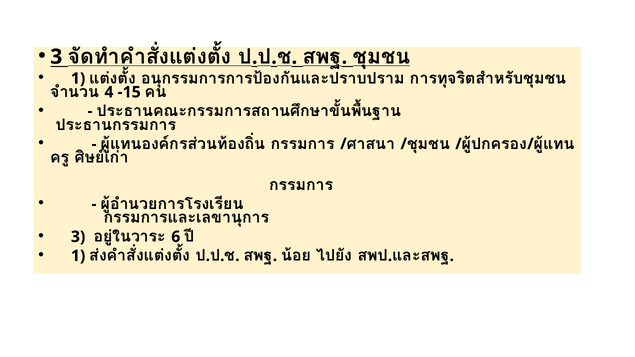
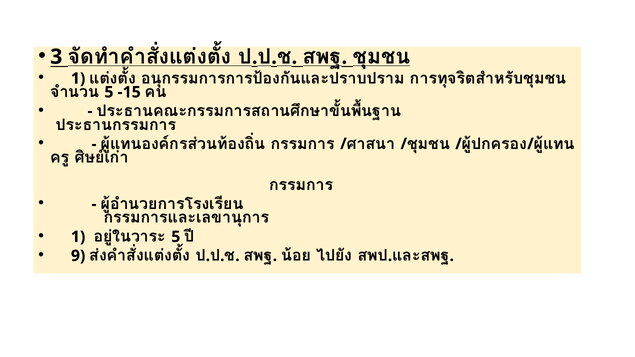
4 at (109, 92): 4 -> 5
3 at (78, 237): 3 -> 1
6 at (176, 237): 6 -> 5
1 at (78, 256): 1 -> 9
